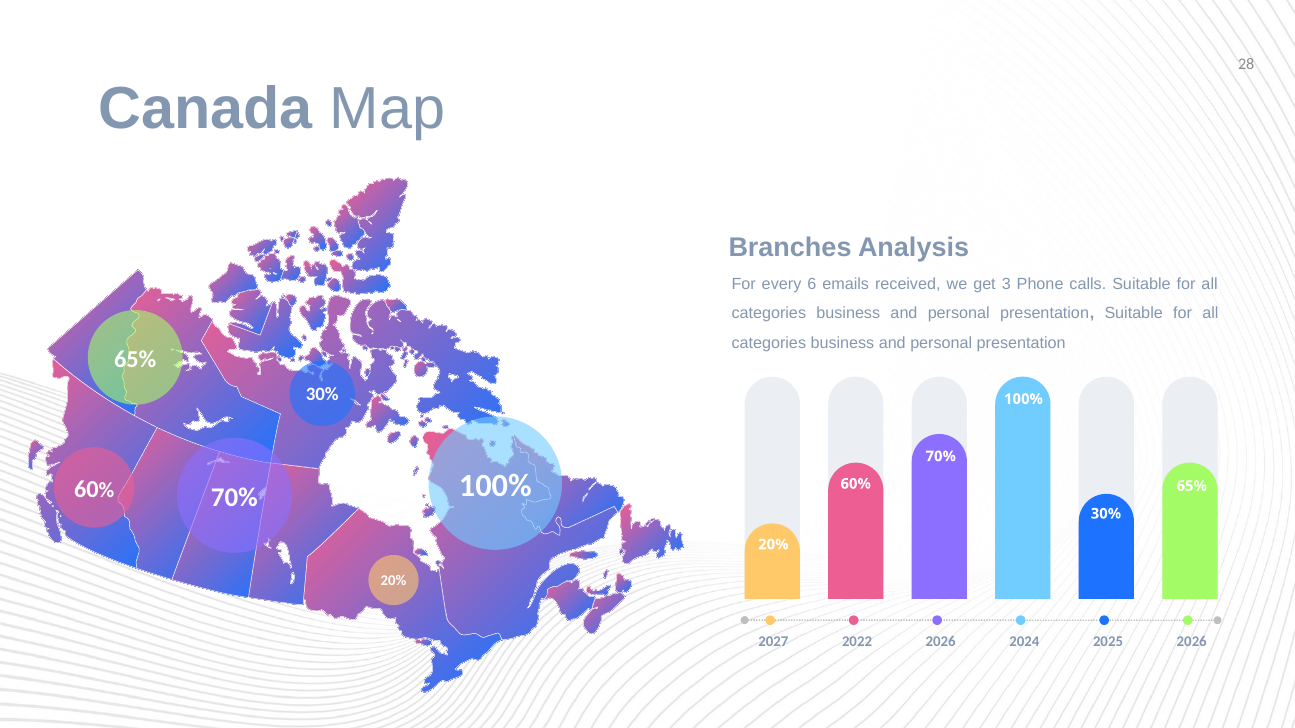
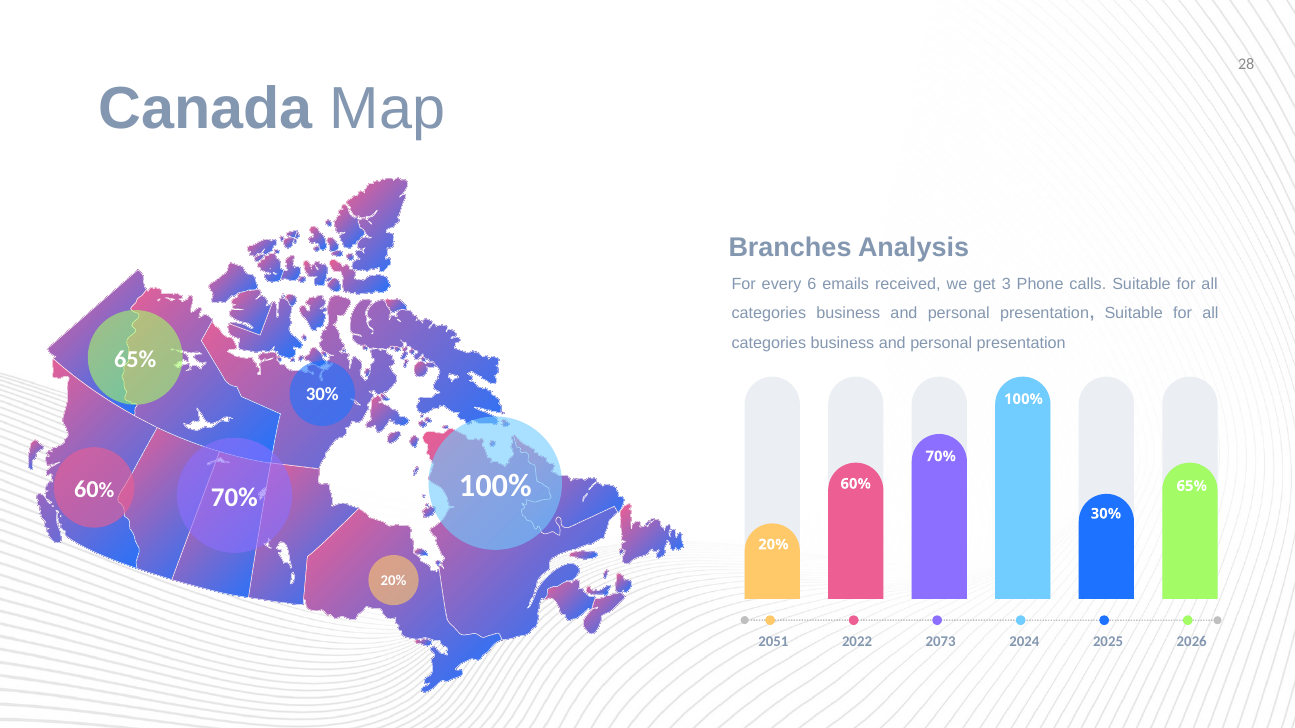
2027: 2027 -> 2051
2022 2026: 2026 -> 2073
